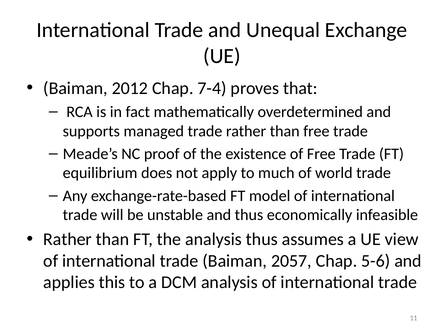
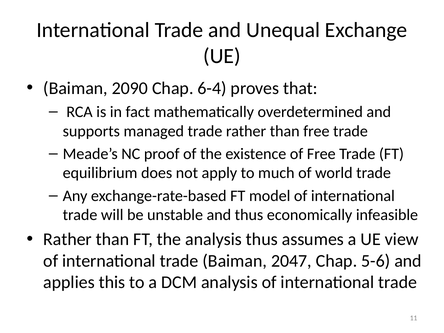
2012: 2012 -> 2090
7-4: 7-4 -> 6-4
2057: 2057 -> 2047
